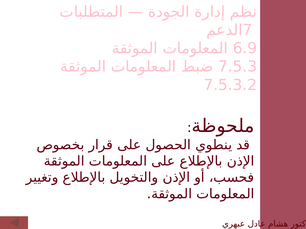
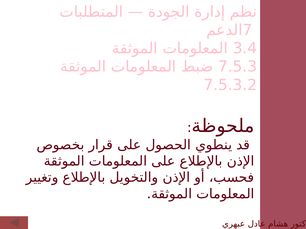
6.9: 6.9 -> 3.4
